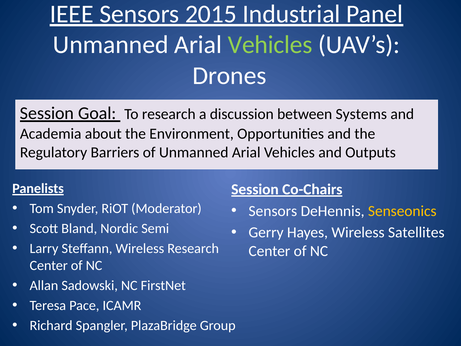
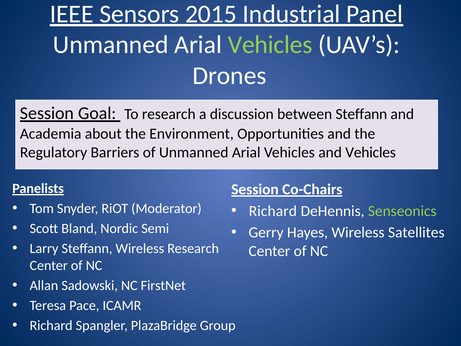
between Systems: Systems -> Steffann
and Outputs: Outputs -> Vehicles
Sensors at (273, 211): Sensors -> Richard
Senseonics colour: yellow -> light green
